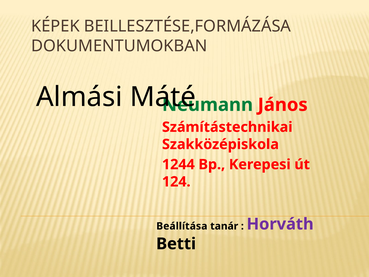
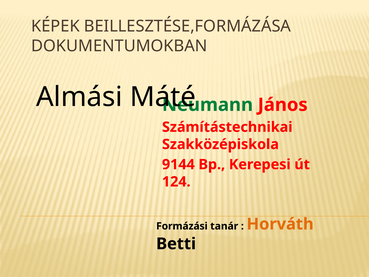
1244: 1244 -> 9144
Beállítása: Beállítása -> Formázási
Horváth colour: purple -> orange
